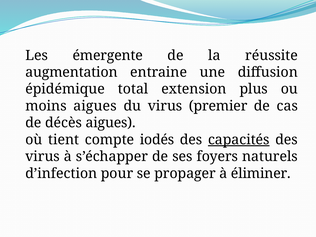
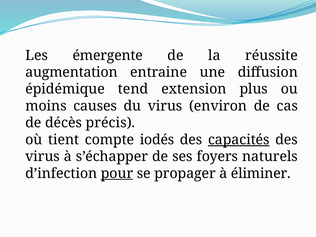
total: total -> tend
moins aigues: aigues -> causes
premier: premier -> environ
décès aigues: aigues -> précis
pour underline: none -> present
